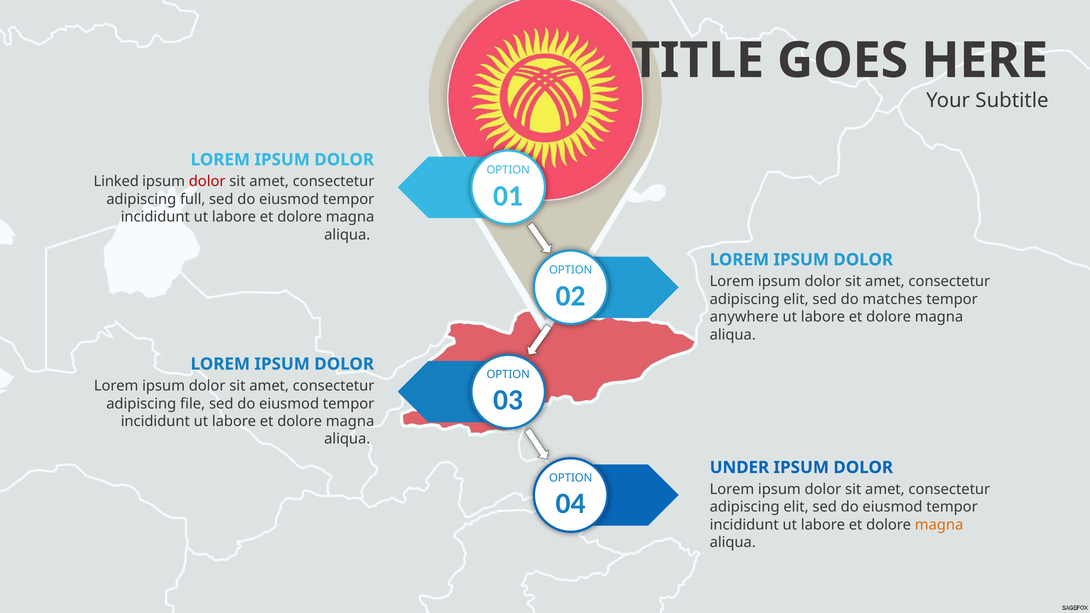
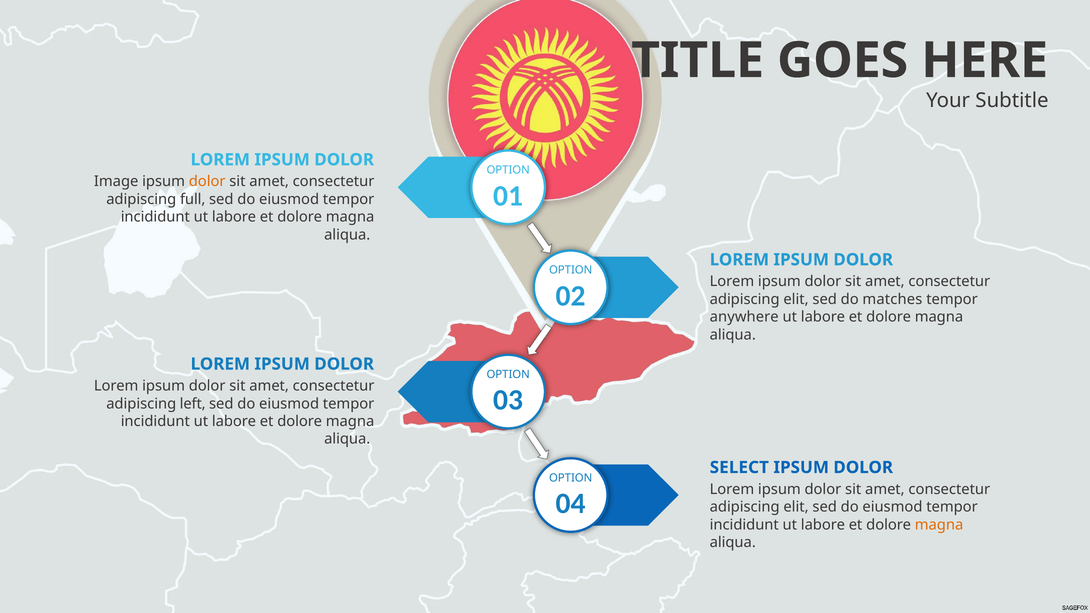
Linked: Linked -> Image
dolor at (207, 182) colour: red -> orange
file: file -> left
UNDER: UNDER -> SELECT
